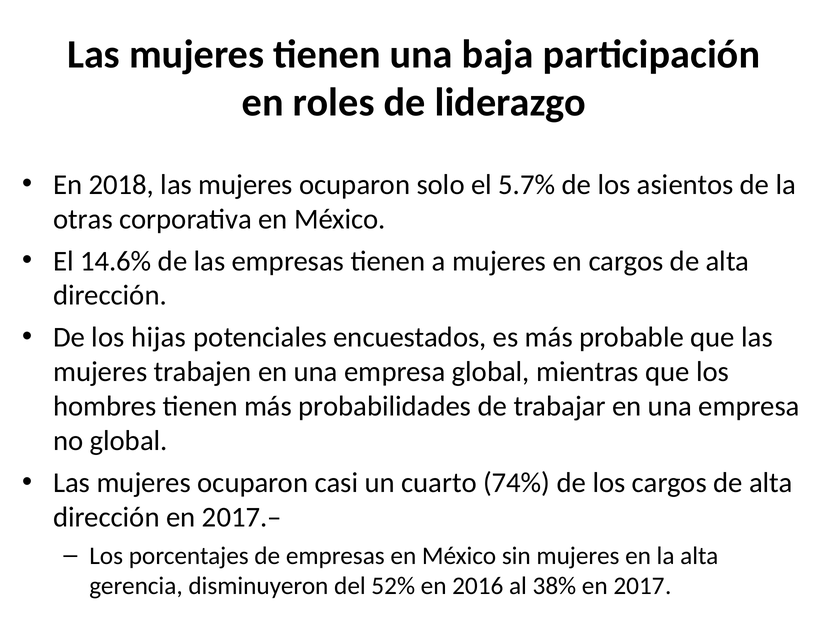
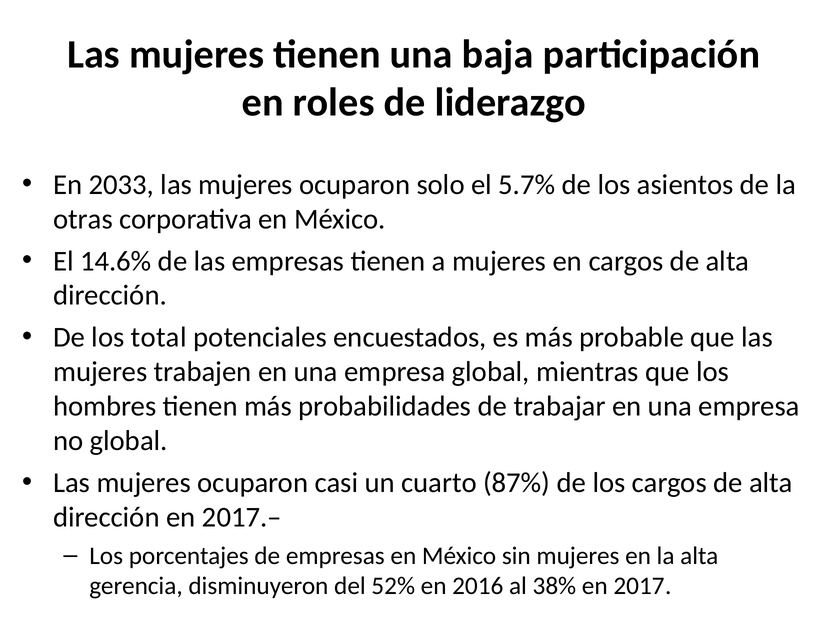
2018: 2018 -> 2033
hijas: hijas -> total
74%: 74% -> 87%
